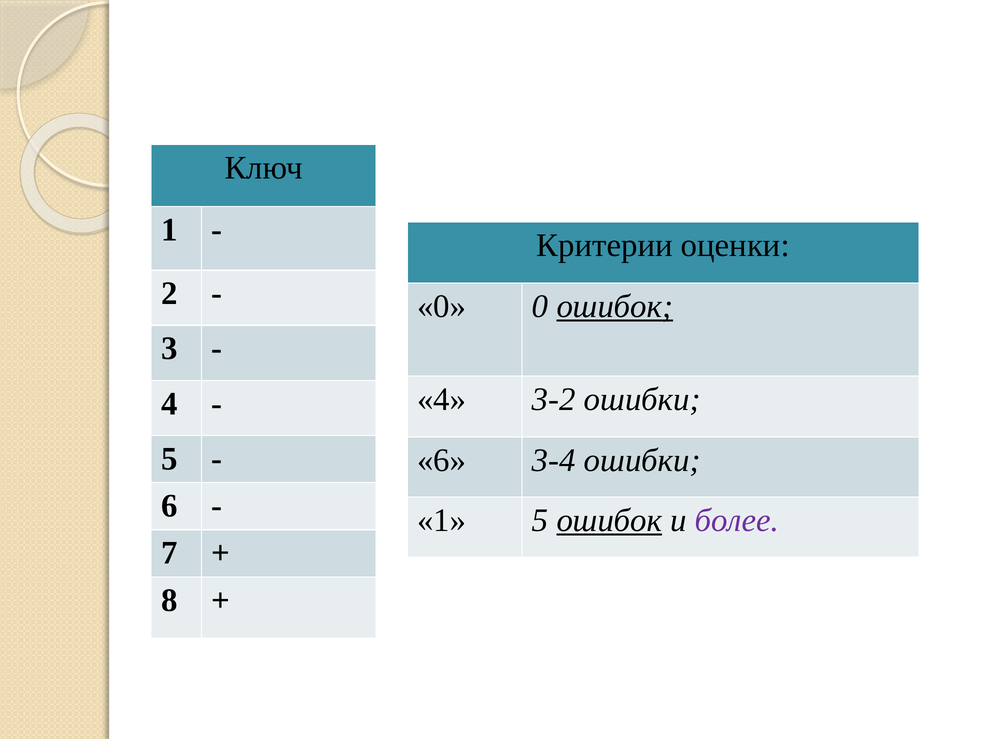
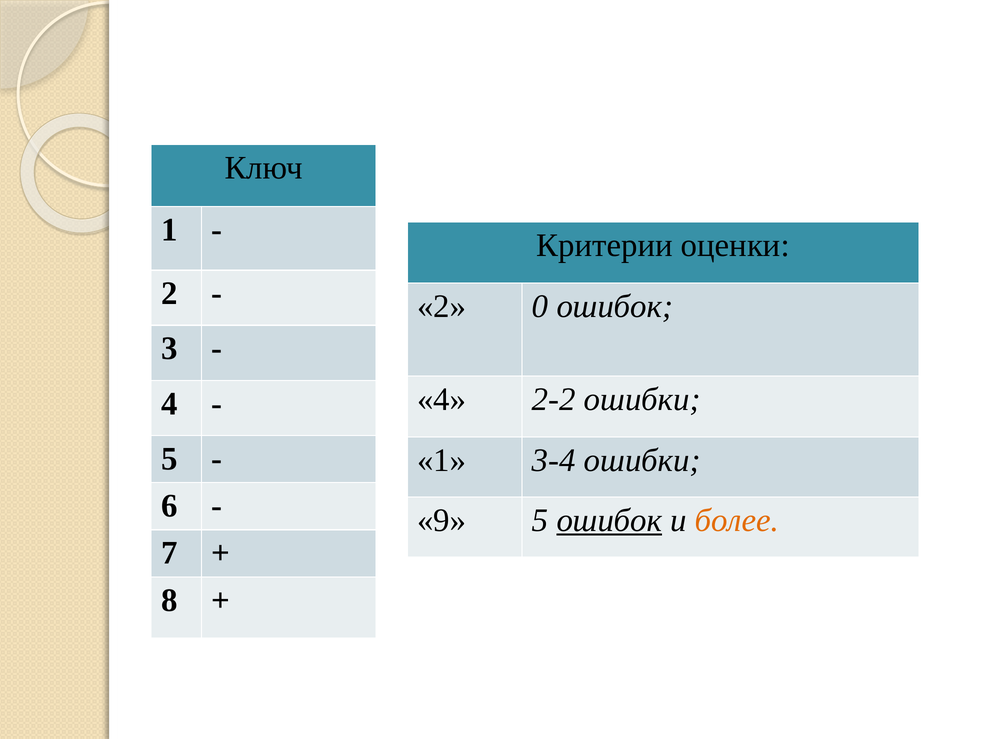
0 at (442, 306): 0 -> 2
ошибок at (615, 306) underline: present -> none
3-2: 3-2 -> 2-2
6 at (442, 460): 6 -> 1
1 at (442, 520): 1 -> 9
более colour: purple -> orange
